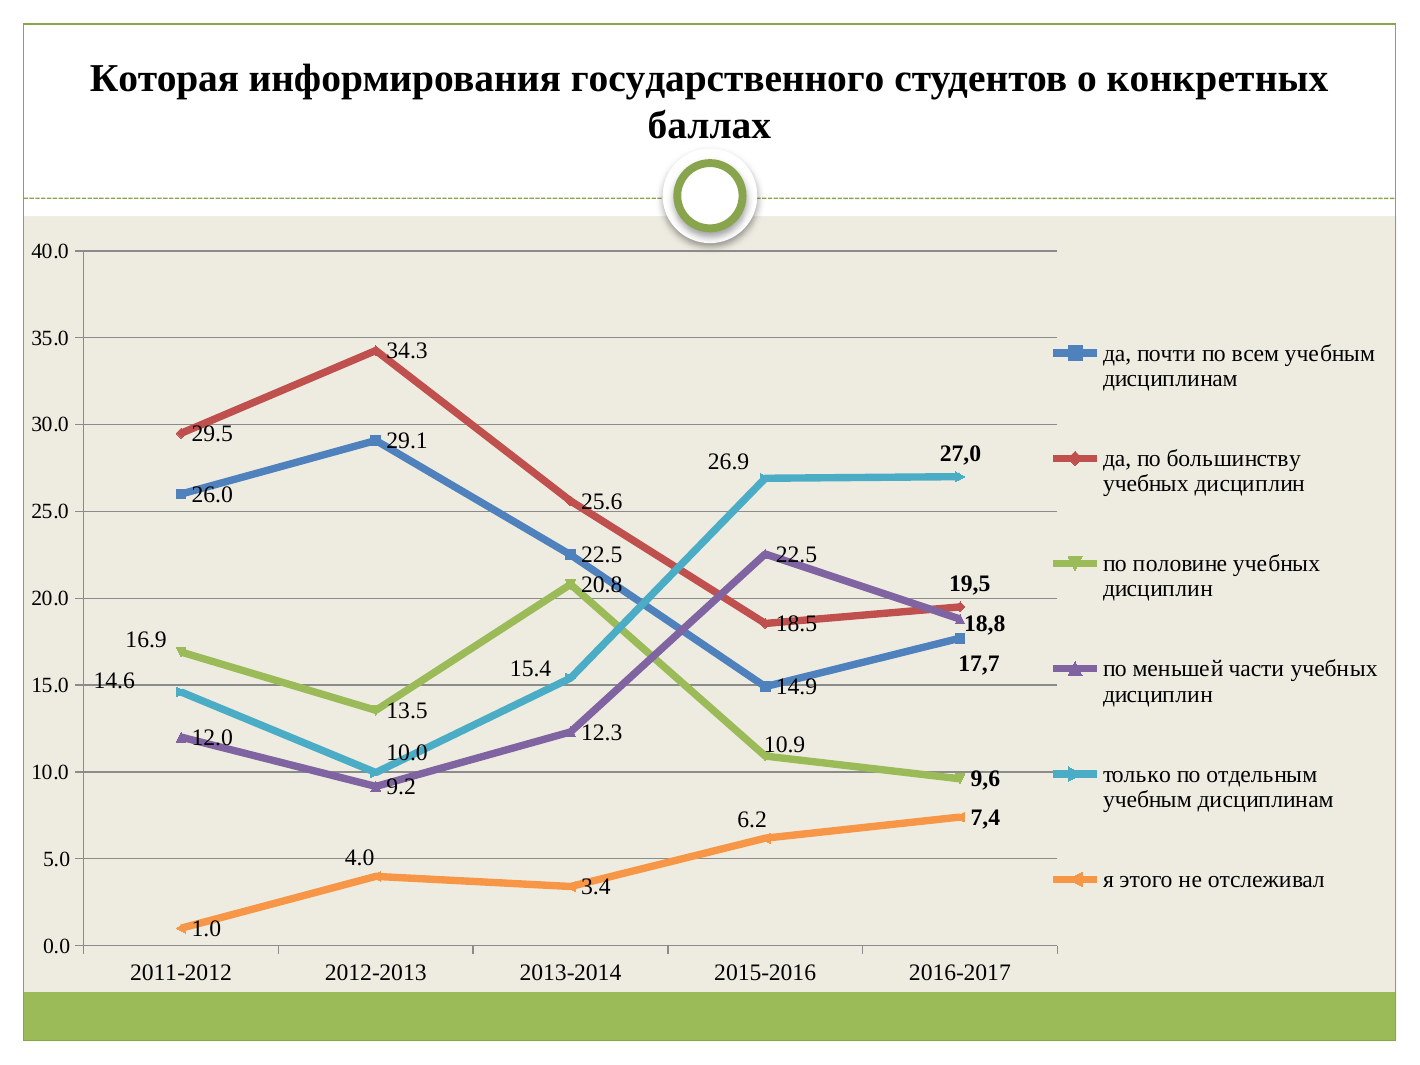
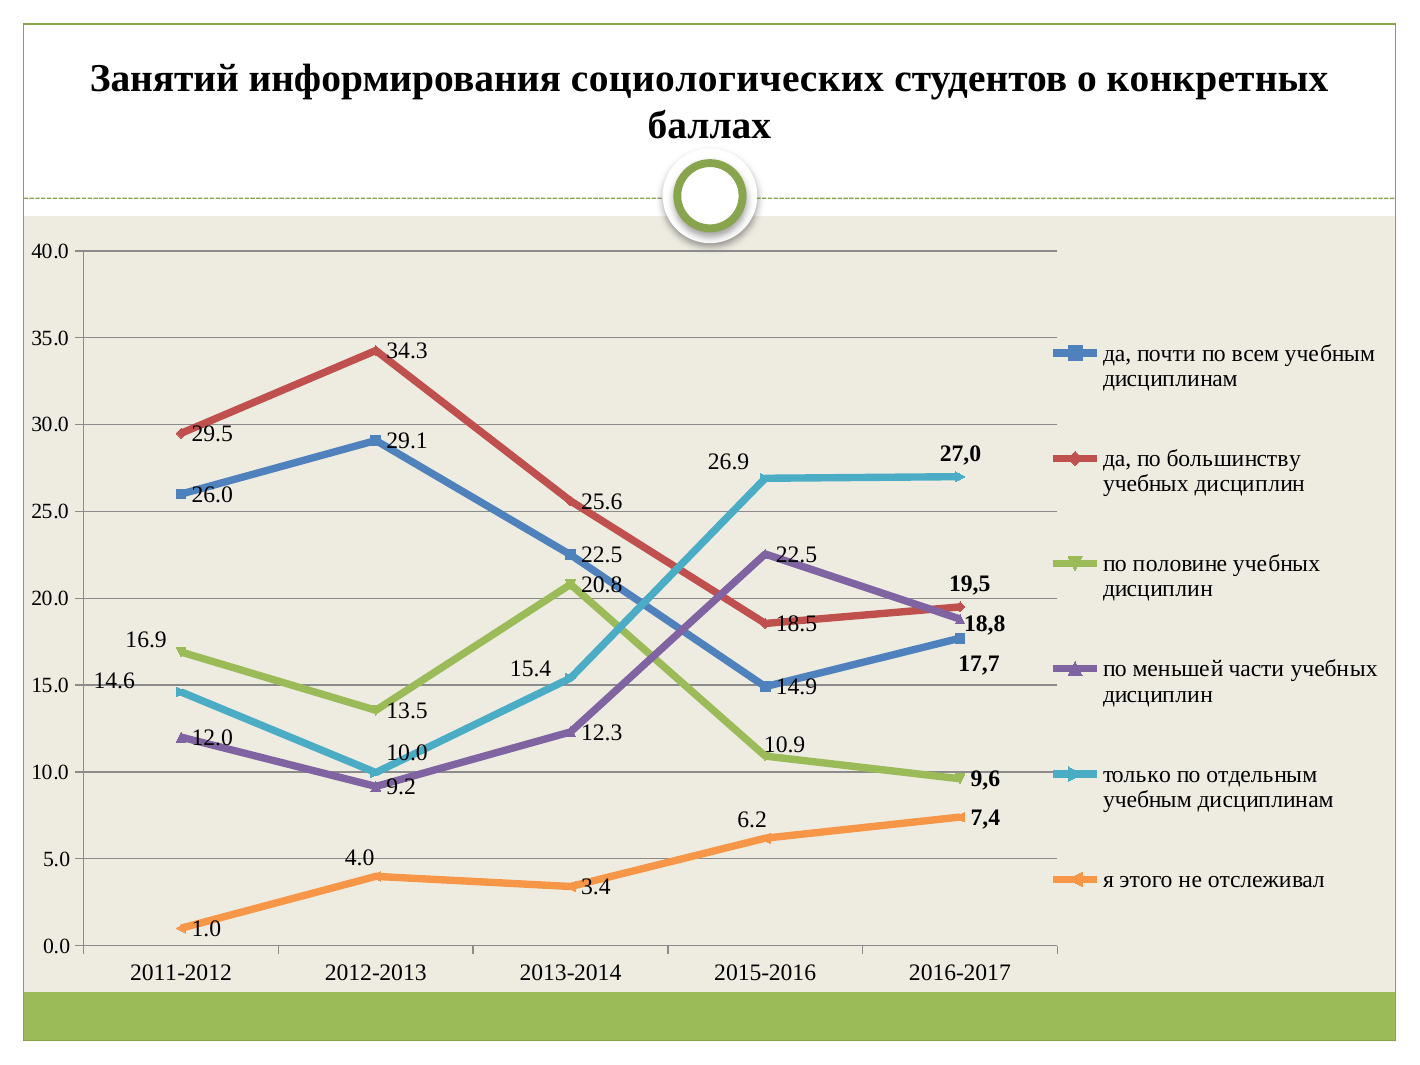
Которая: Которая -> Занятий
государственного: государственного -> социологических
